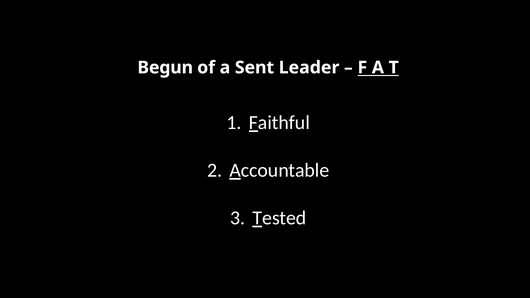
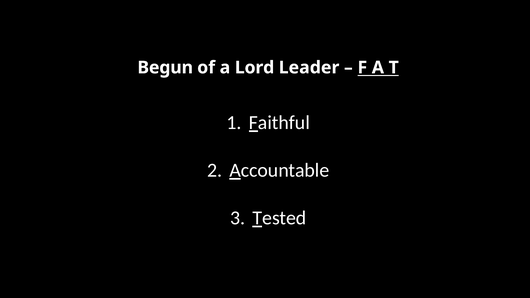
Sent: Sent -> Lord
